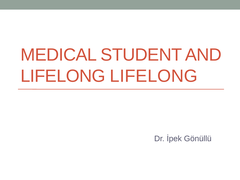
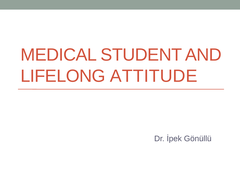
LIFELONG LIFELONG: LIFELONG -> ATTITUDE
